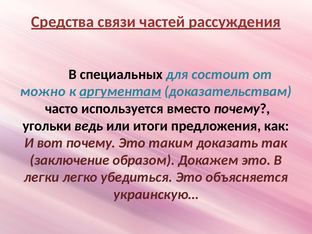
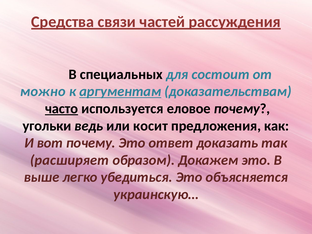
часто underline: none -> present
вместо: вместо -> еловое
итоги: итоги -> косит
таким: таким -> ответ
заключение: заключение -> расширяет
легки: легки -> выше
